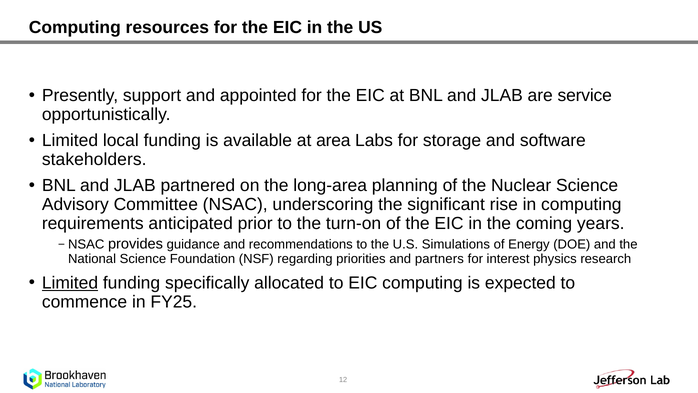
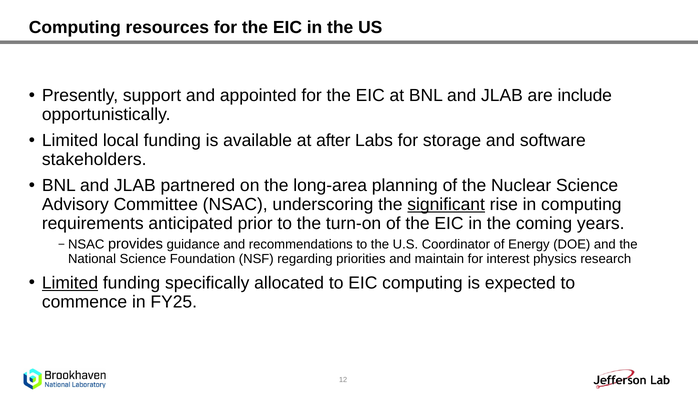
service: service -> include
area: area -> after
significant underline: none -> present
Simulations: Simulations -> Coordinator
partners: partners -> maintain
